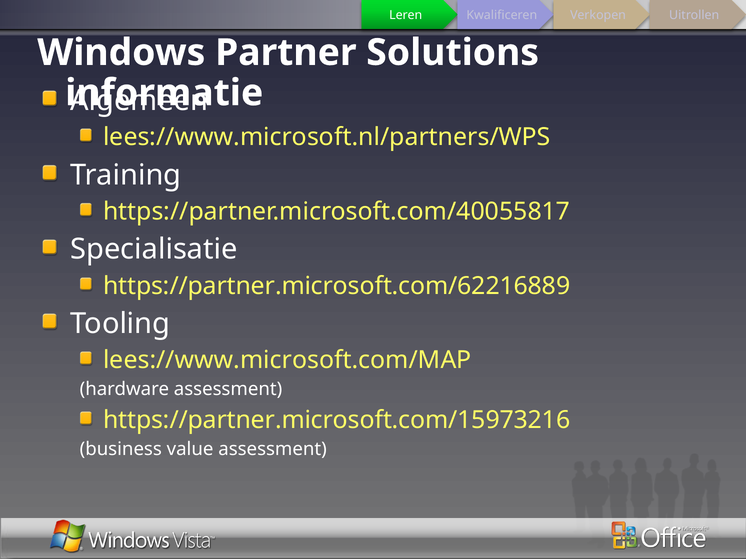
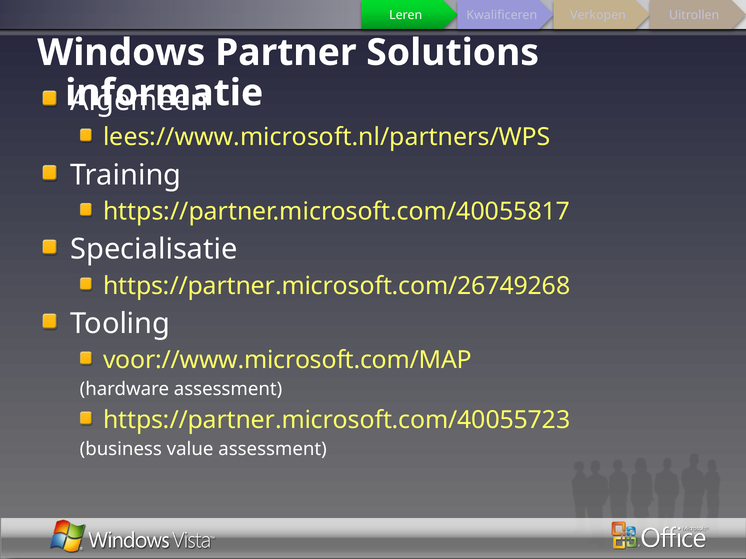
https://partner.microsoft.com/62216889: https://partner.microsoft.com/62216889 -> https://partner.microsoft.com/26749268
lees://www.microsoft.com/MAP: lees://www.microsoft.com/MAP -> voor://www.microsoft.com/MAP
https://partner.microsoft.com/15973216: https://partner.microsoft.com/15973216 -> https://partner.microsoft.com/40055723
